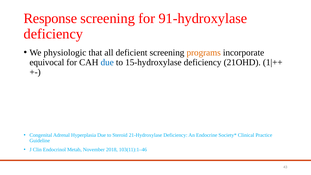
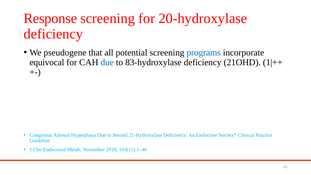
91-hydroxylase: 91-hydroxylase -> 20-hydroxylase
physiologic: physiologic -> pseudogene
deficient: deficient -> potential
programs colour: orange -> blue
15-hydroxylase: 15-hydroxylase -> 83-hydroxylase
